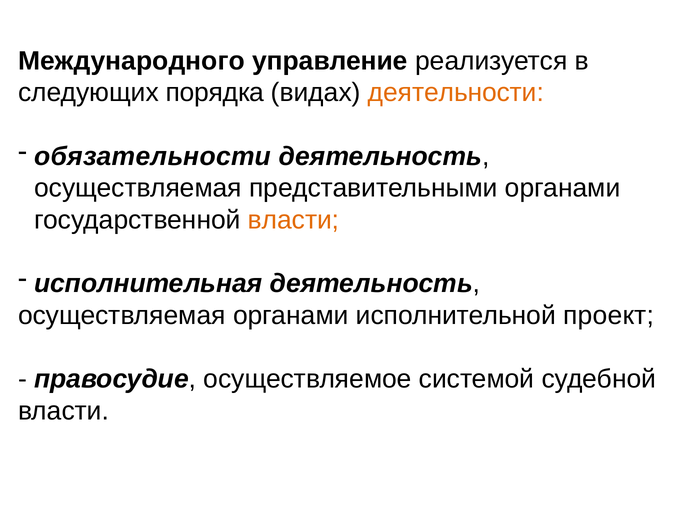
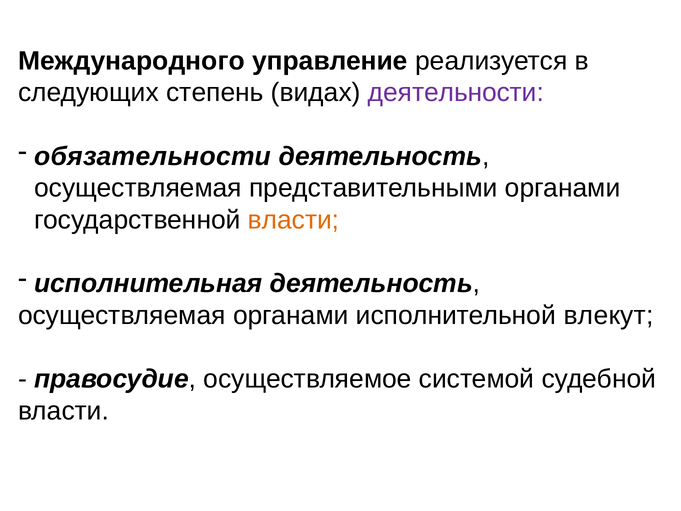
порядка: порядка -> степень
деятельности colour: orange -> purple
проект: проект -> влекут
